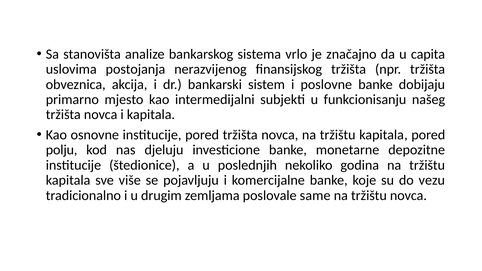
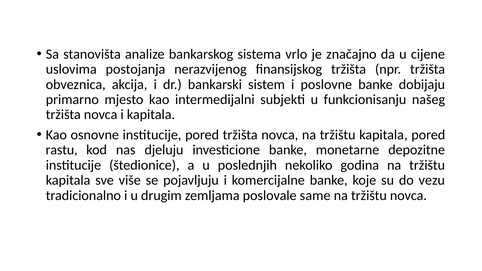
capita: capita -> cijene
polju: polju -> rastu
